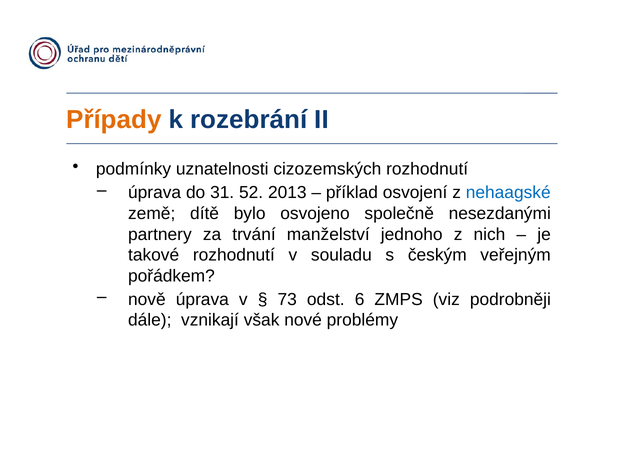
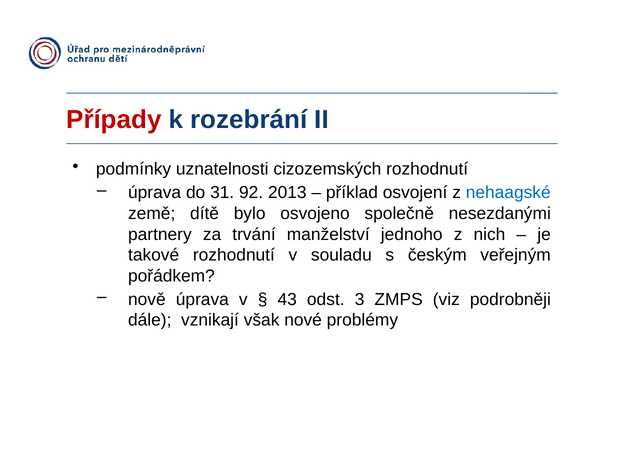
Případy colour: orange -> red
52: 52 -> 92
73: 73 -> 43
6: 6 -> 3
